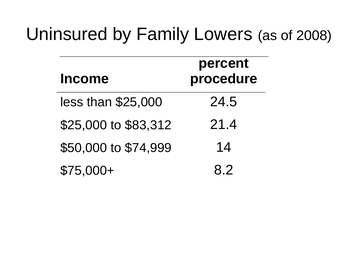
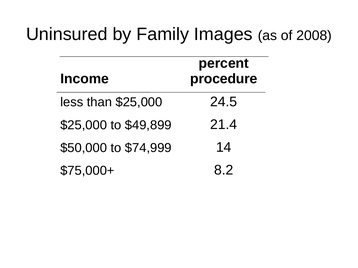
Lowers: Lowers -> Images
$83,312: $83,312 -> $49,899
